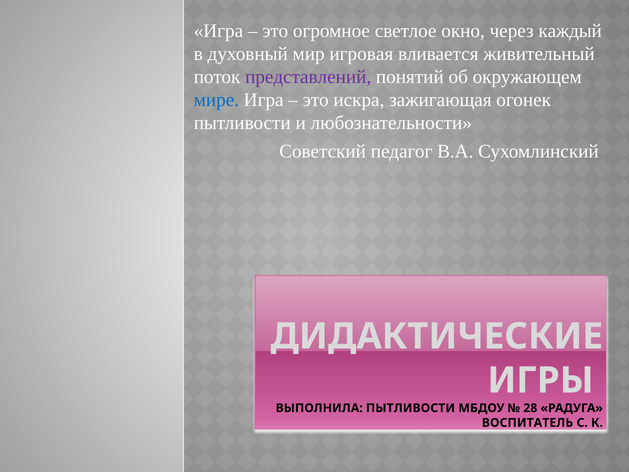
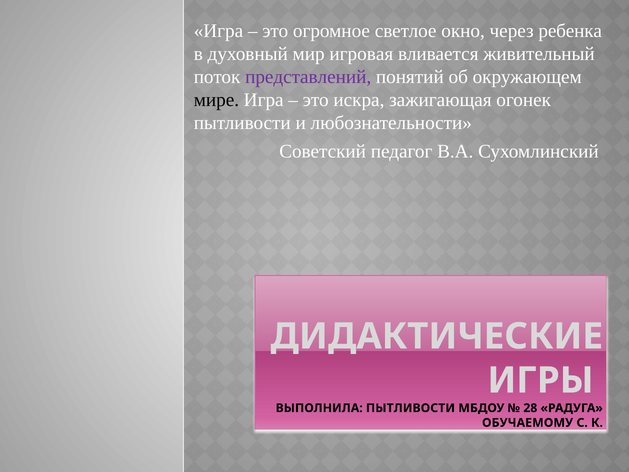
каждый: каждый -> ребенка
мире colour: blue -> black
ВОСПИТАТЕЛЬ: ВОСПИТАТЕЛЬ -> ОБУЧАЕМОМУ
